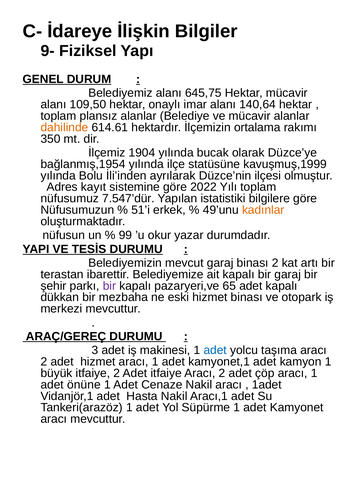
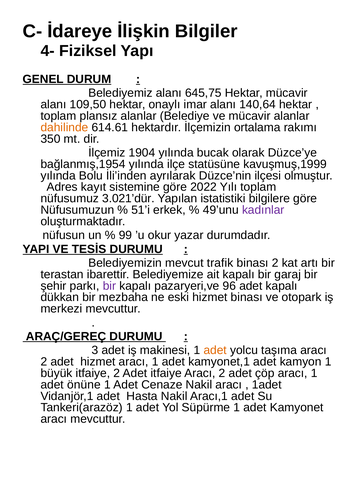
9-: 9- -> 4-
7.547’dür: 7.547’dür -> 3.021’dür
kadınlar colour: orange -> purple
mevcut garaj: garaj -> trafik
65: 65 -> 96
adet at (215, 351) colour: blue -> orange
